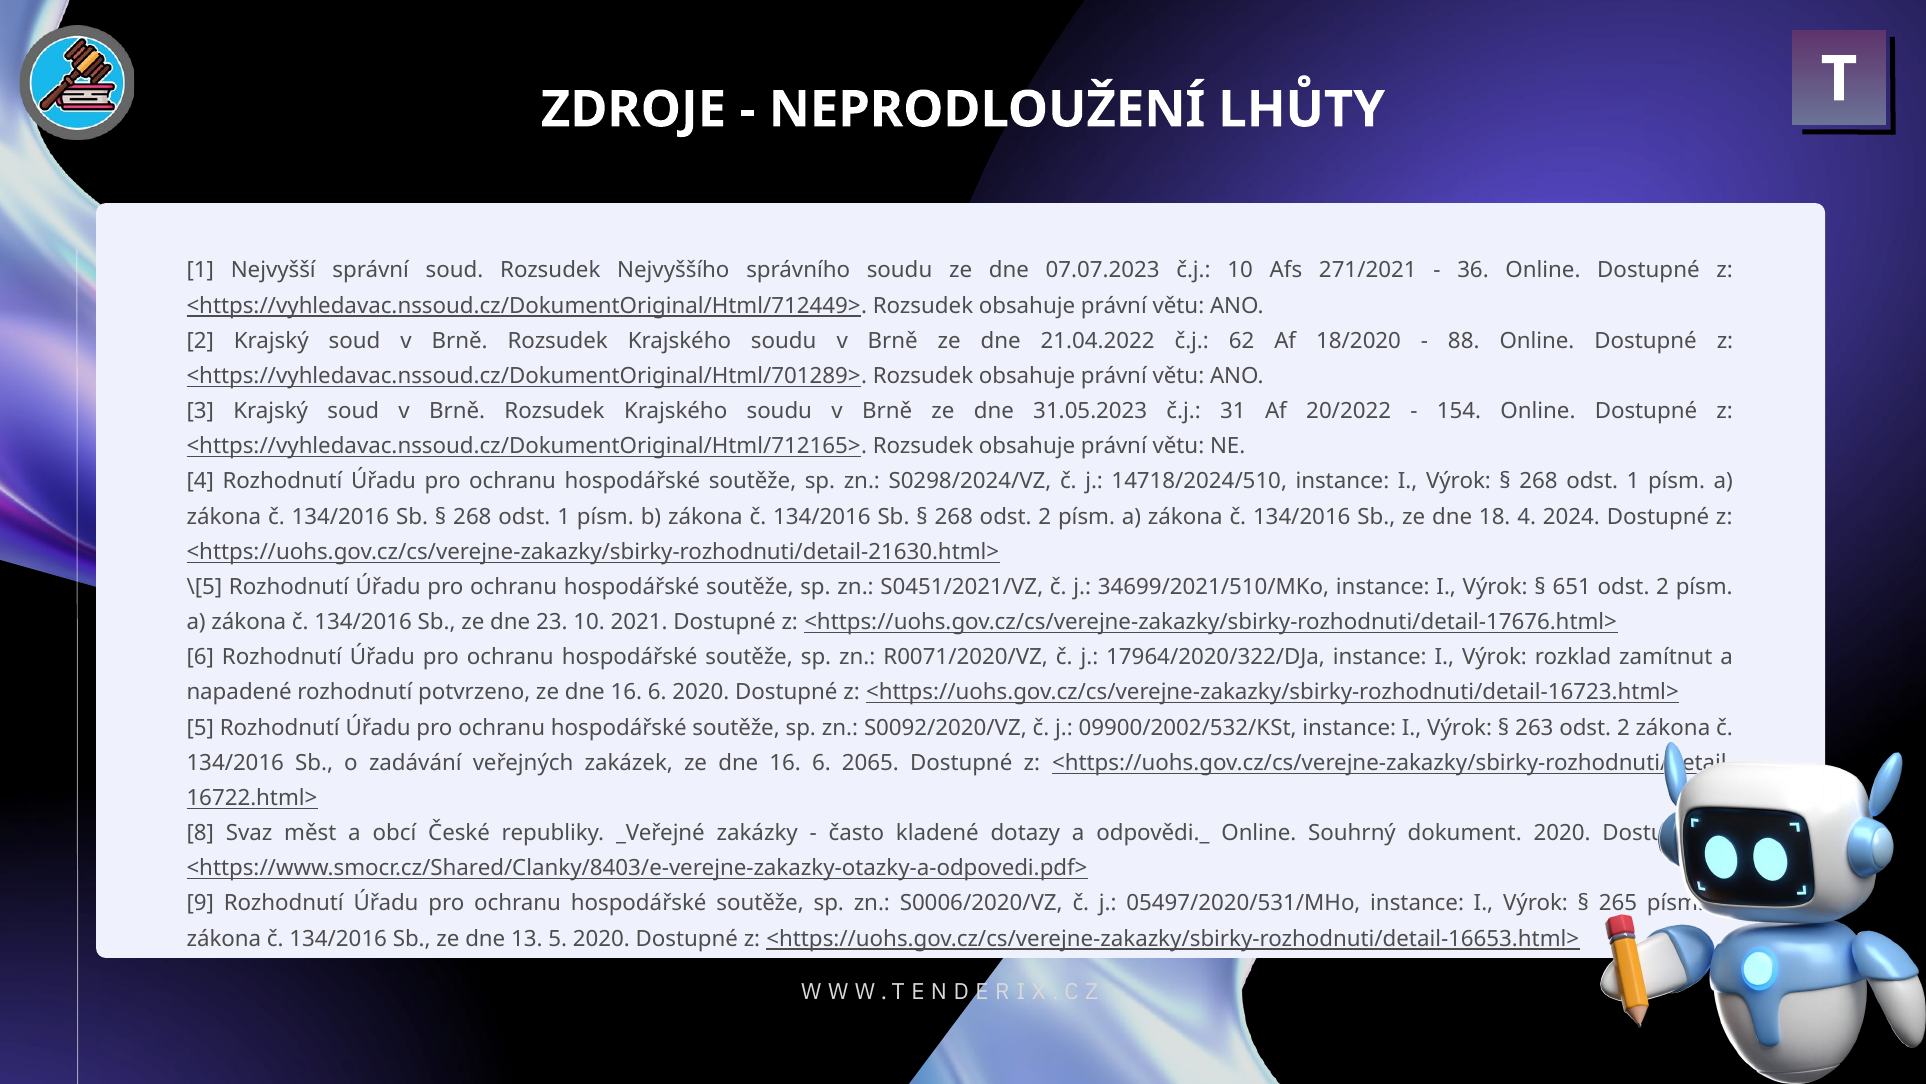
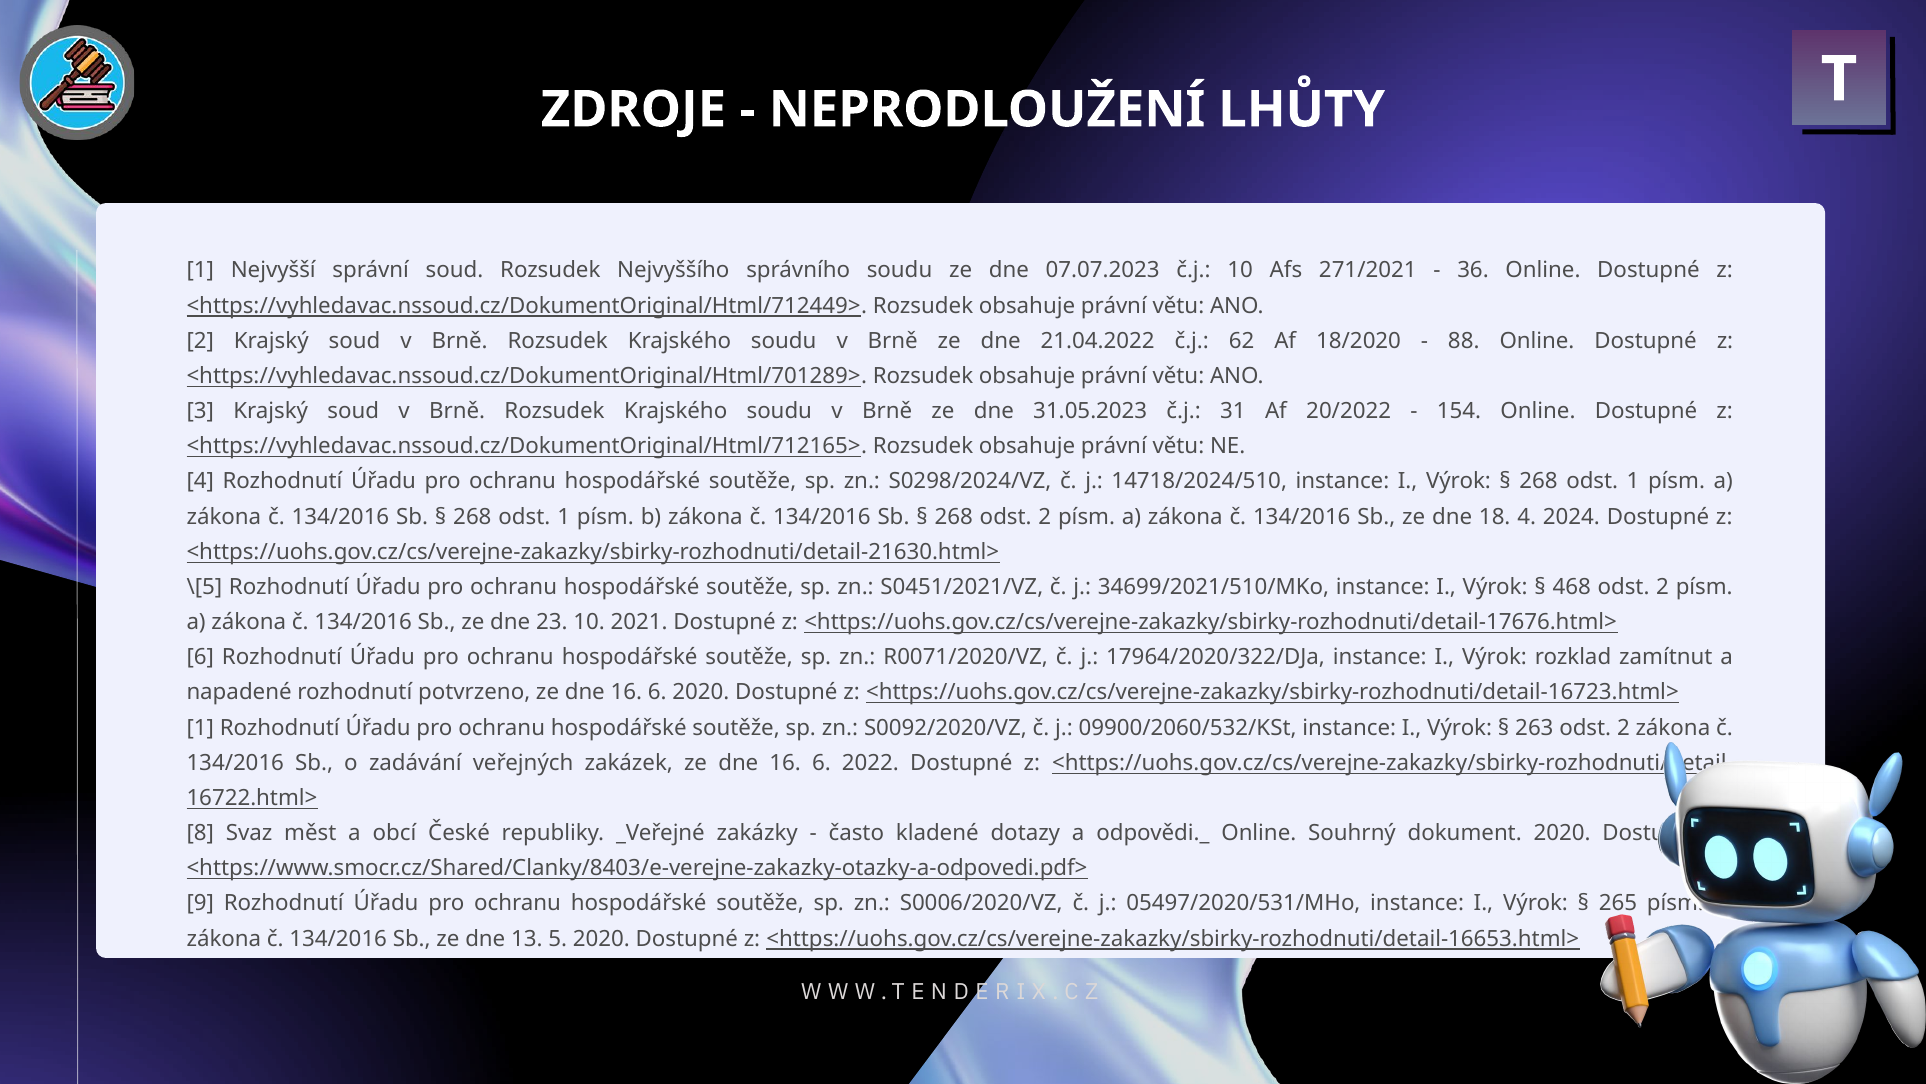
651: 651 -> 468
5 at (200, 727): 5 -> 1
09900/2002/532/KSt: 09900/2002/532/KSt -> 09900/2060/532/KSt
2065: 2065 -> 2022
